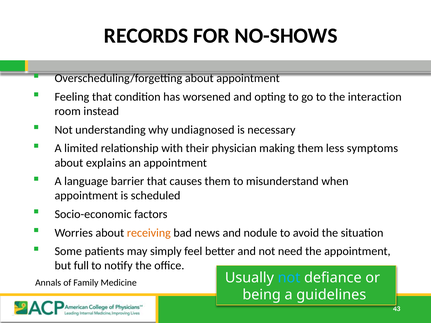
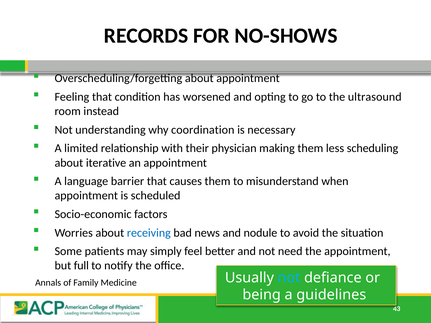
interaction: interaction -> ultrasound
undiagnosed: undiagnosed -> coordination
symptoms: symptoms -> scheduling
explains: explains -> iterative
receiving colour: orange -> blue
